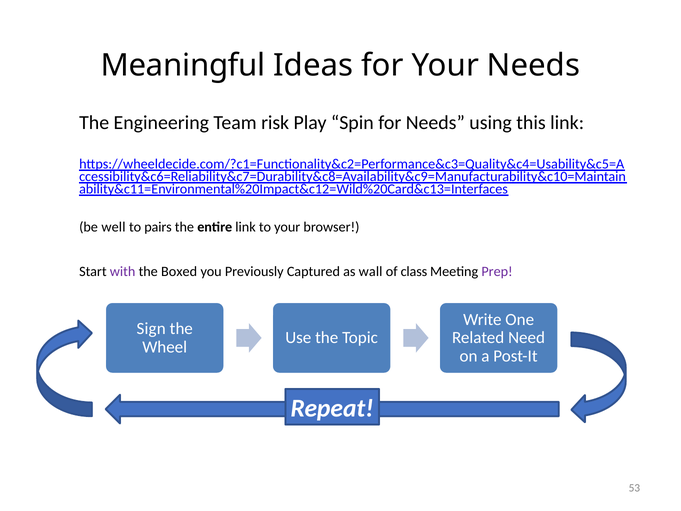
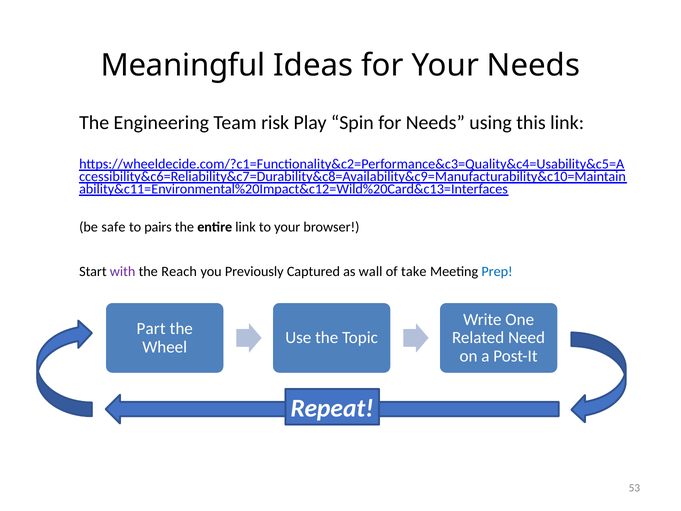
well: well -> safe
Boxed: Boxed -> Reach
class: class -> take
Prep colour: purple -> blue
Sign: Sign -> Part
